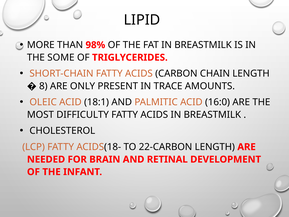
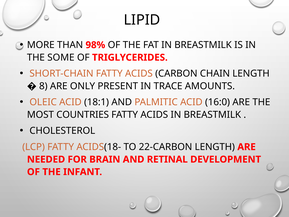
DIFFICULTY: DIFFICULTY -> COUNTRIES
